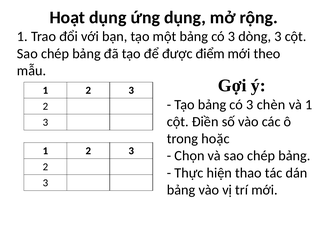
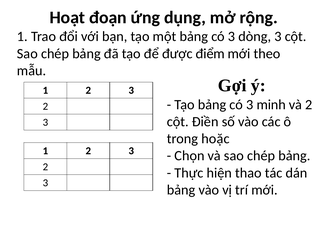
Hoạt dụng: dụng -> đoạn
chèn: chèn -> minh
và 1: 1 -> 2
